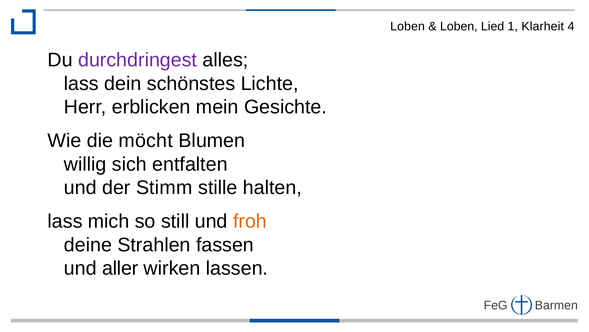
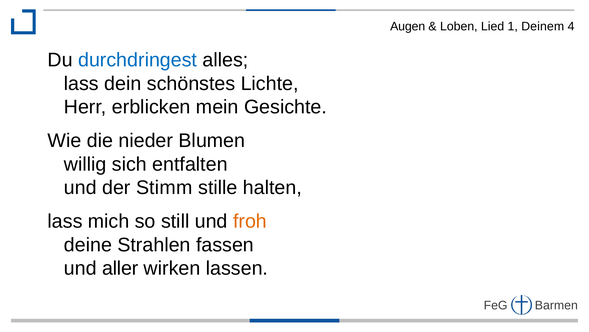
Loben at (408, 26): Loben -> Augen
Klarheit: Klarheit -> Deinem
durchdringest colour: purple -> blue
möcht: möcht -> nieder
